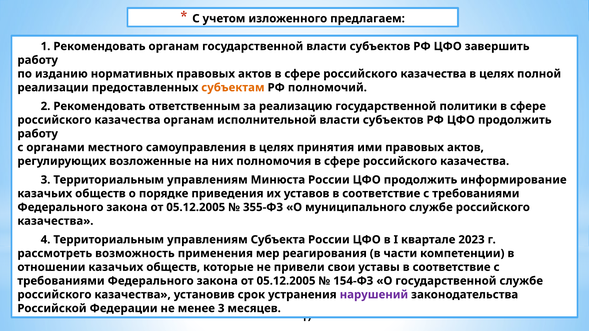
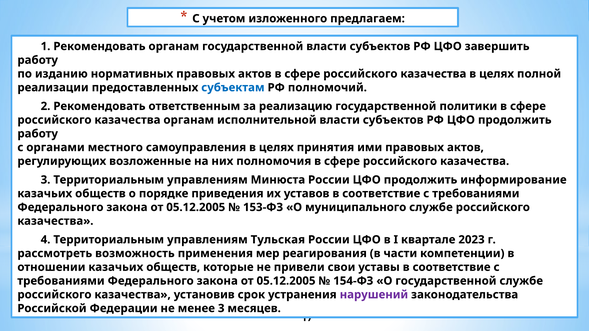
субъектам colour: orange -> blue
355-ФЗ: 355-ФЗ -> 153-ФЗ
Субъекта: Субъекта -> Тульская
